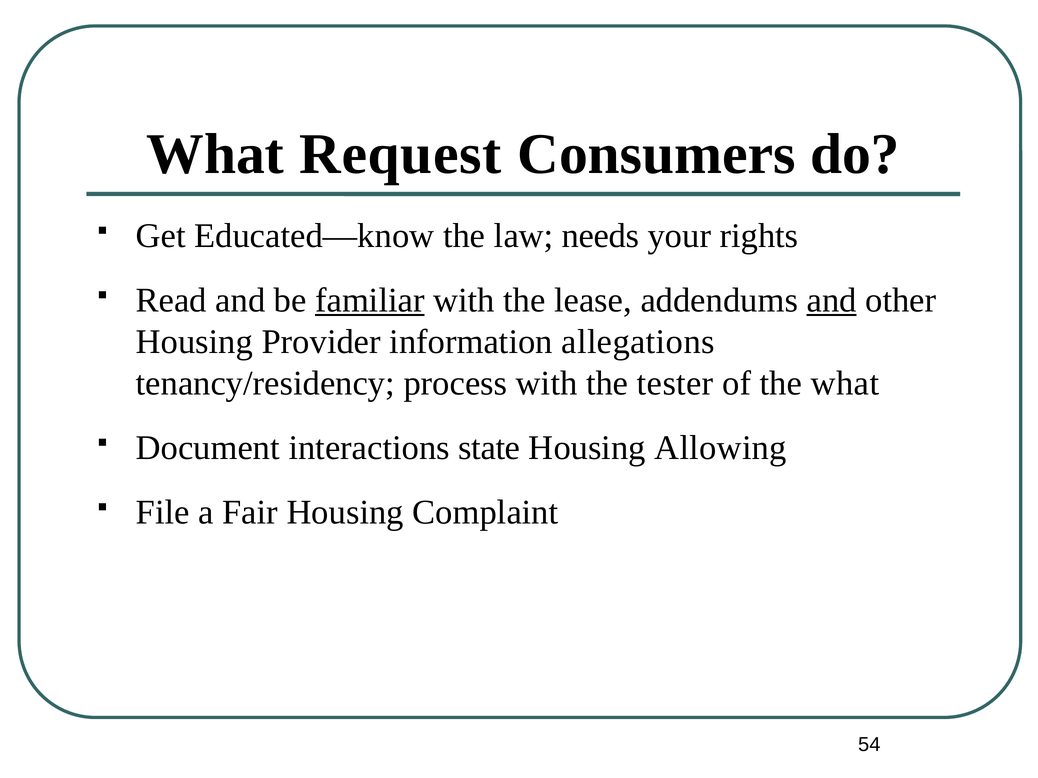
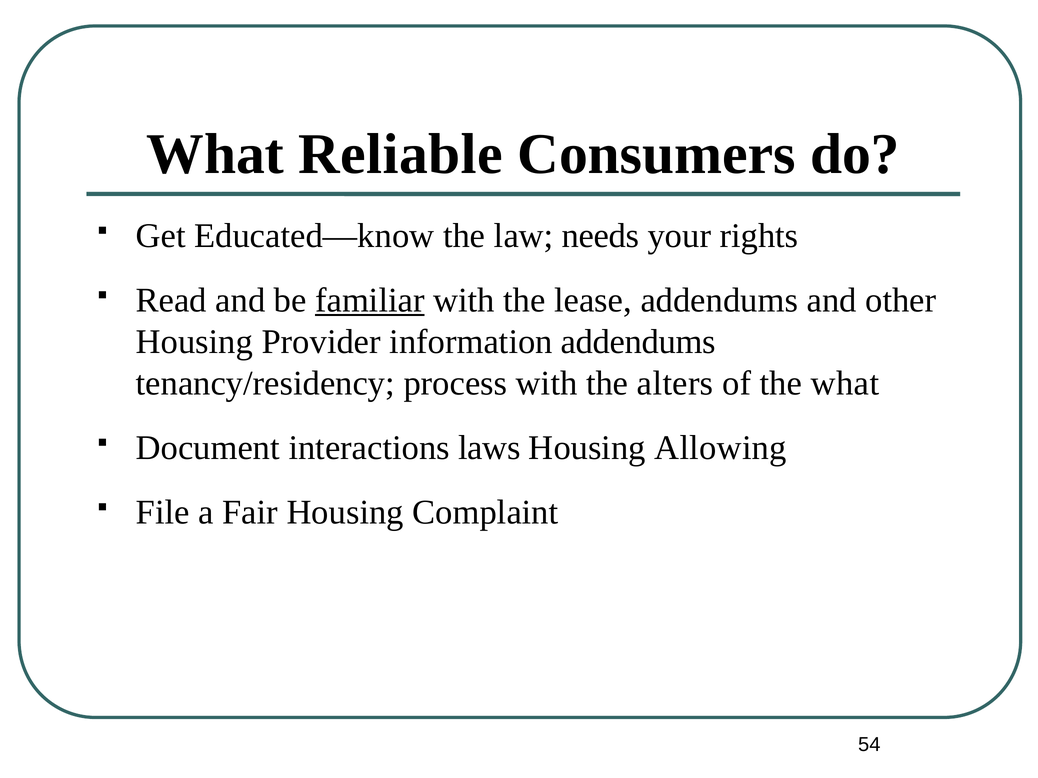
Request: Request -> Reliable
and at (832, 301) underline: present -> none
information allegations: allegations -> addendums
tester: tester -> alters
state: state -> laws
